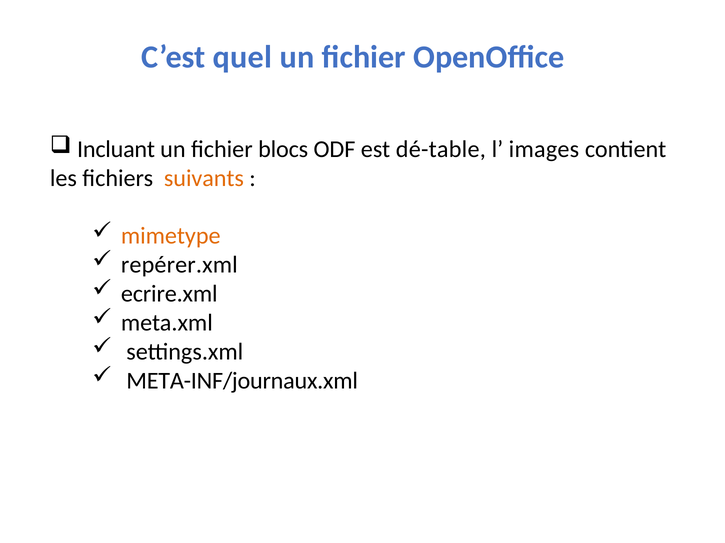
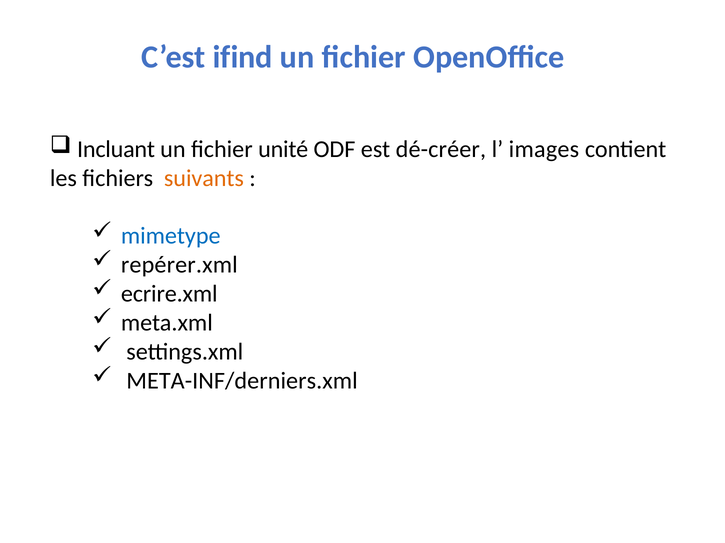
quel: quel -> ifind
blocs: blocs -> unité
dé-table: dé-table -> dé-créer
mimetype colour: orange -> blue
META-INF/journaux.xml: META-INF/journaux.xml -> META-INF/derniers.xml
